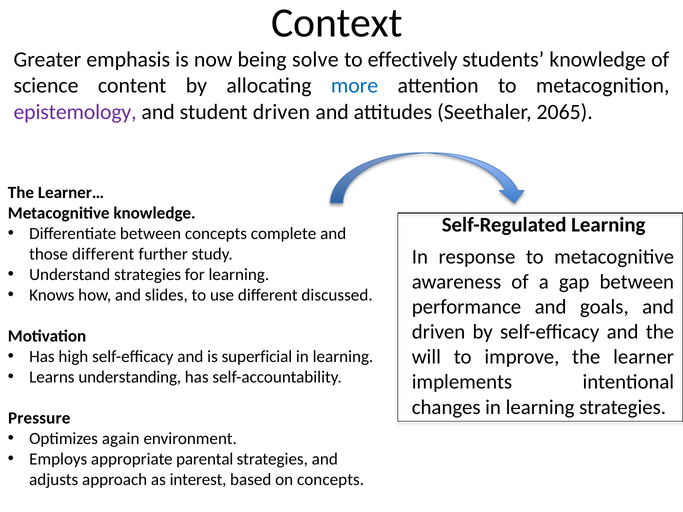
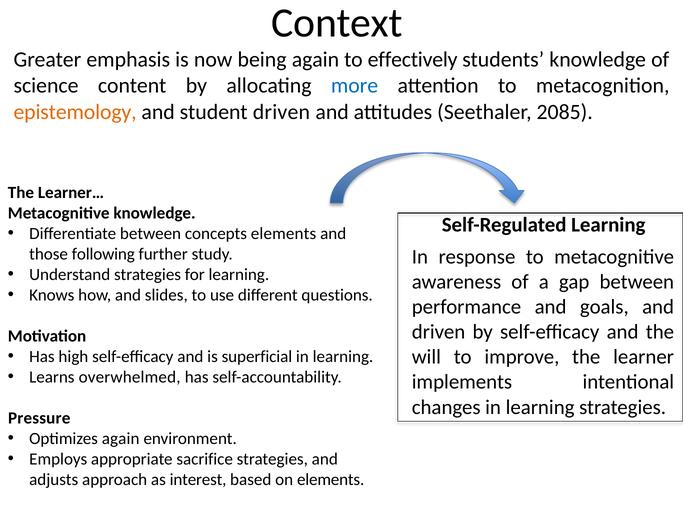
being solve: solve -> again
epistemology colour: purple -> orange
2065: 2065 -> 2085
concepts complete: complete -> elements
those different: different -> following
discussed: discussed -> questions
understanding: understanding -> overwhelmed
parental: parental -> sacrifice
on concepts: concepts -> elements
